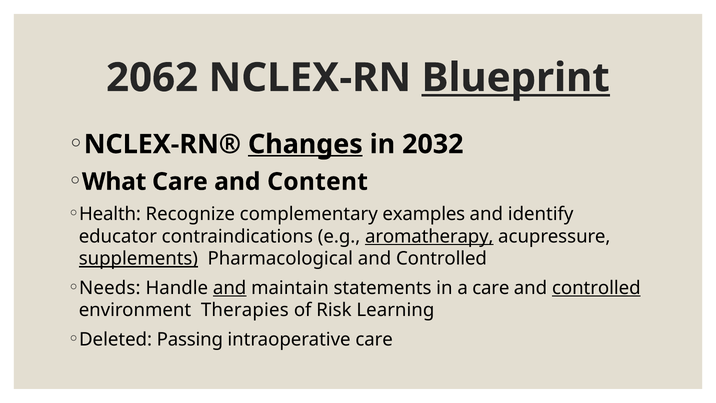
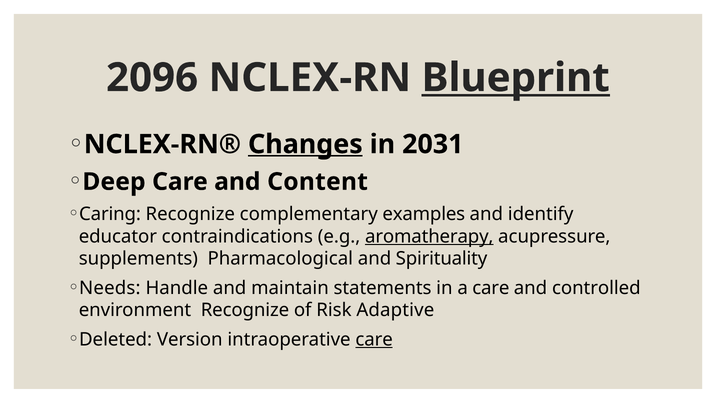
2062: 2062 -> 2096
2032: 2032 -> 2031
What: What -> Deep
Health: Health -> Caring
supplements underline: present -> none
Pharmacological and Controlled: Controlled -> Spirituality
and at (230, 288) underline: present -> none
controlled at (596, 288) underline: present -> none
environment Therapies: Therapies -> Recognize
Learning: Learning -> Adaptive
Passing: Passing -> Version
care at (374, 339) underline: none -> present
